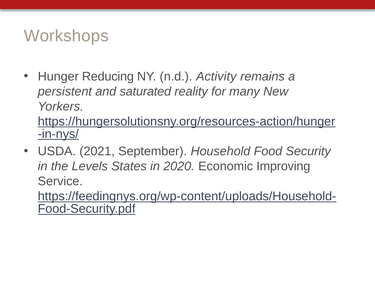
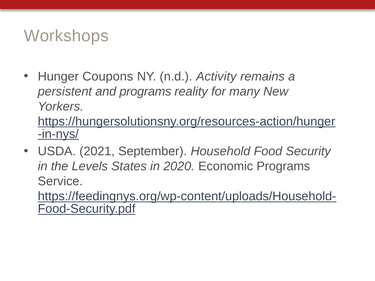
Reducing: Reducing -> Coupons
and saturated: saturated -> programs
Economic Improving: Improving -> Programs
